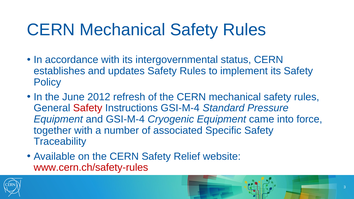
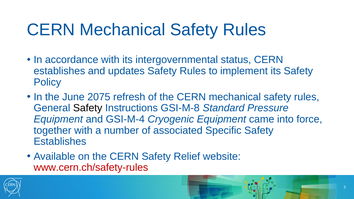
2012: 2012 -> 2075
Safety at (88, 108) colour: red -> black
Instructions GSI-M-4: GSI-M-4 -> GSI-M-8
Traceability at (60, 142): Traceability -> Establishes
